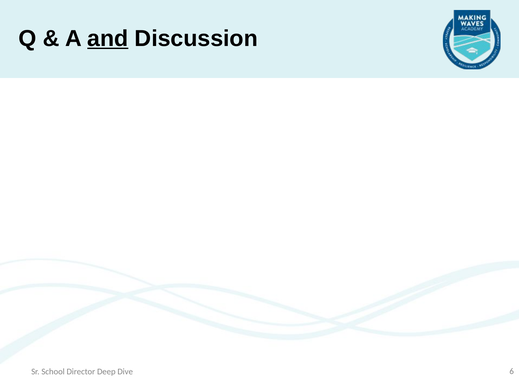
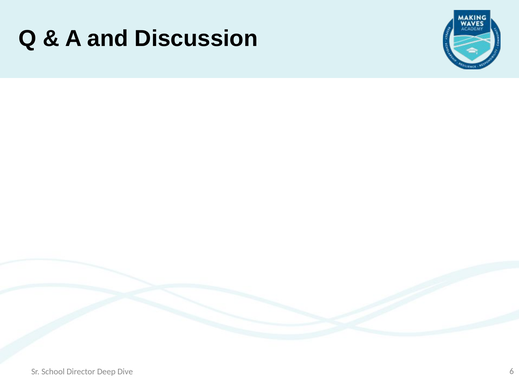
and underline: present -> none
